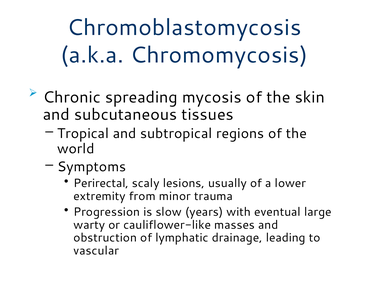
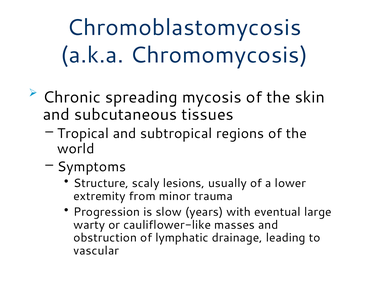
Perirectal: Perirectal -> Structure
